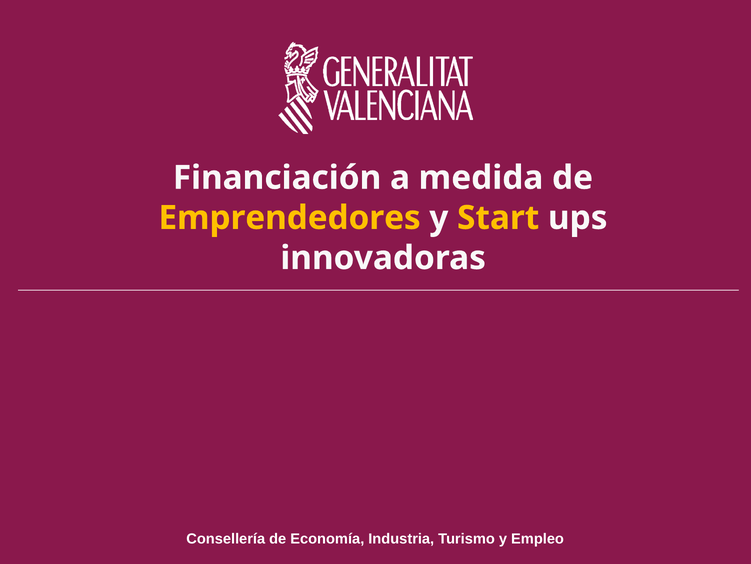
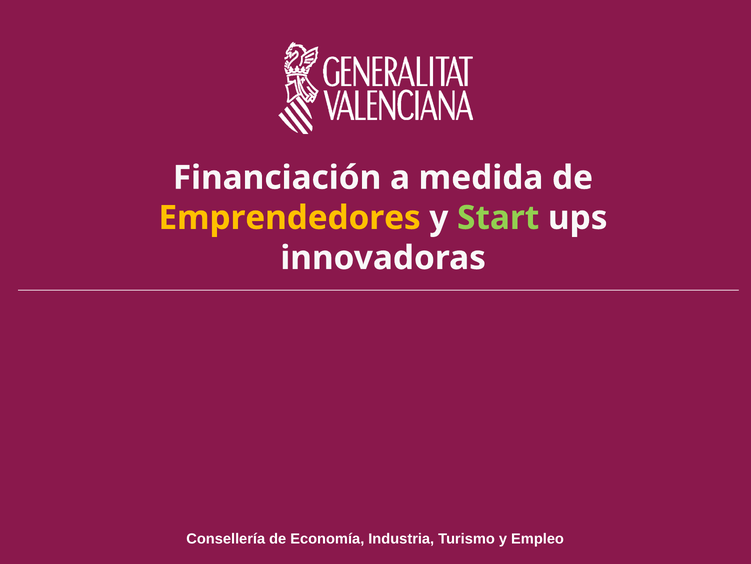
Start colour: yellow -> light green
